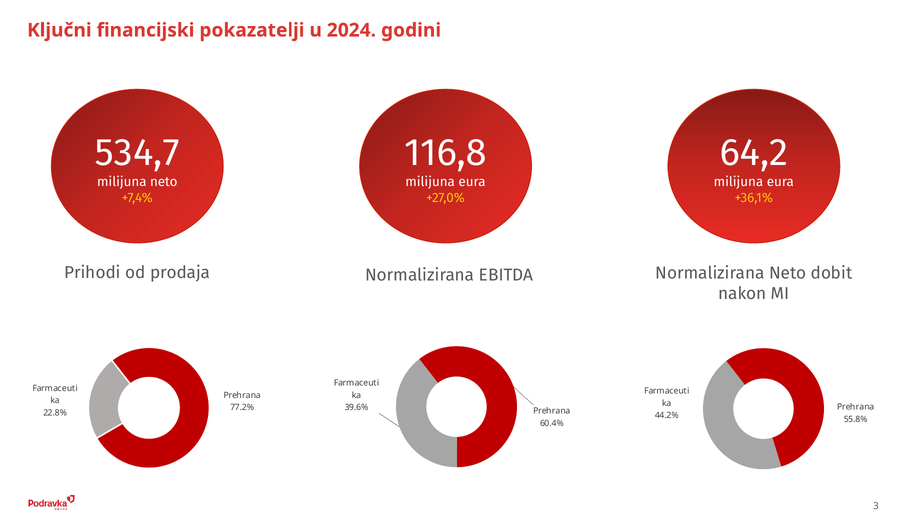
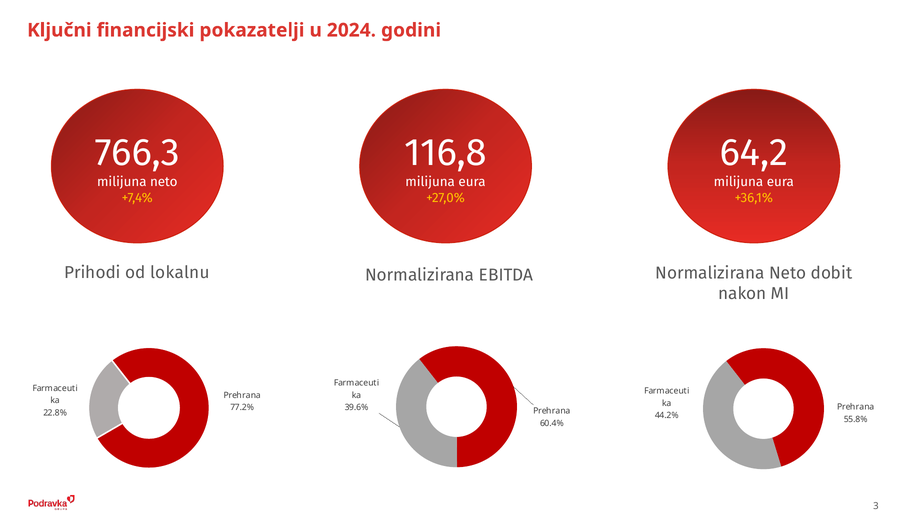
534,7: 534,7 -> 766,3
prodaja: prodaja -> lokalnu
